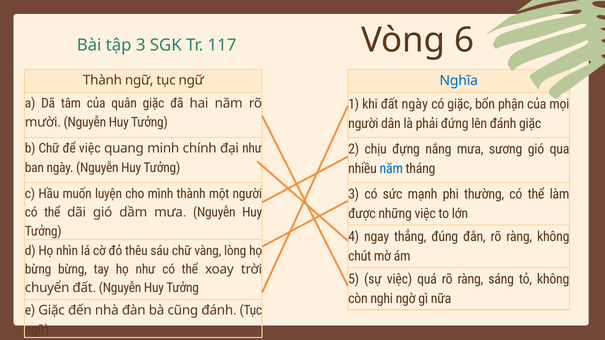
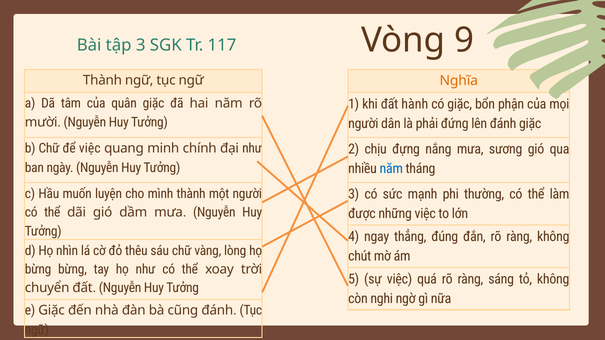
6: 6 -> 9
Nghĩa colour: blue -> orange
đất ngày: ngày -> hành
